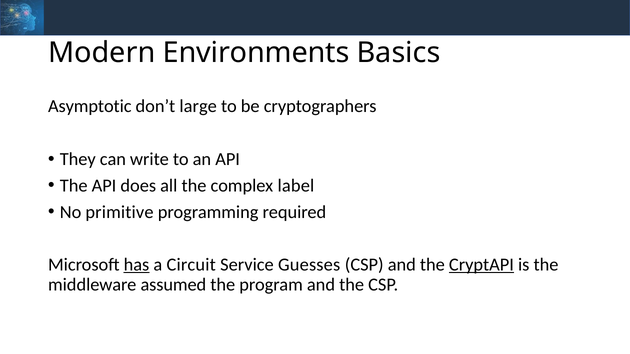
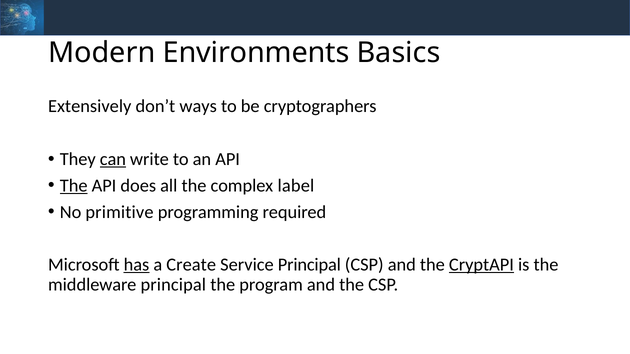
Asymptotic: Asymptotic -> Extensively
large: large -> ways
can underline: none -> present
The at (74, 186) underline: none -> present
Circuit: Circuit -> Create
Service Guesses: Guesses -> Principal
middleware assumed: assumed -> principal
